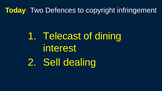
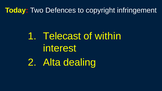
dining: dining -> within
Sell: Sell -> Alta
